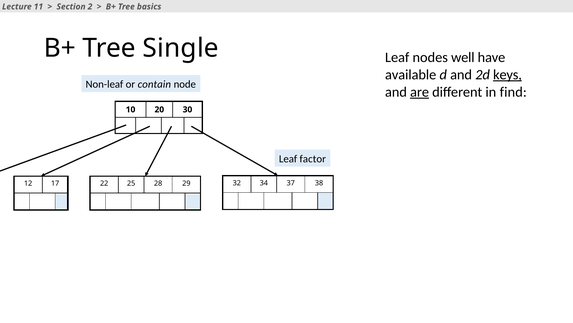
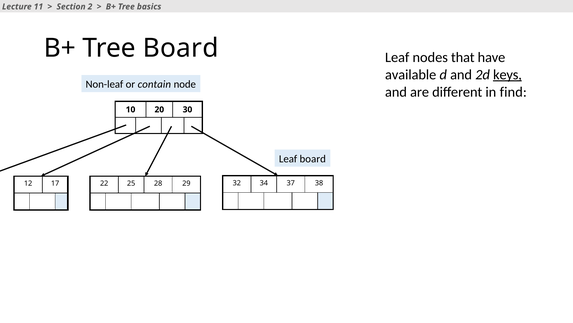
Tree Single: Single -> Board
well: well -> that
are underline: present -> none
Leaf factor: factor -> board
